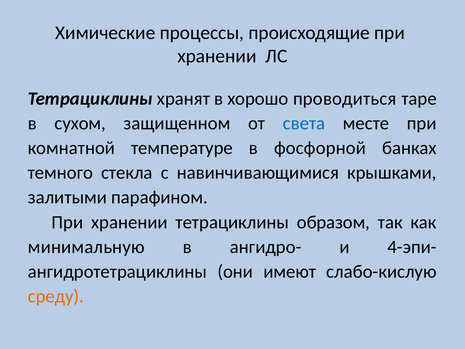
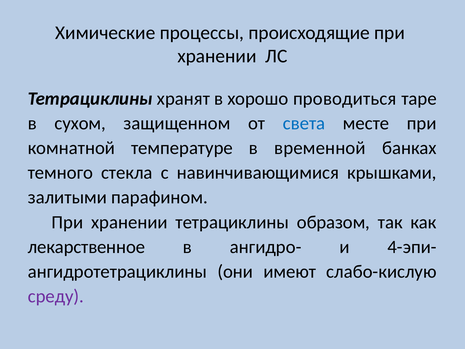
фосфорной: фосфорной -> временной
минимальную: минимальную -> лекарственное
среду colour: orange -> purple
